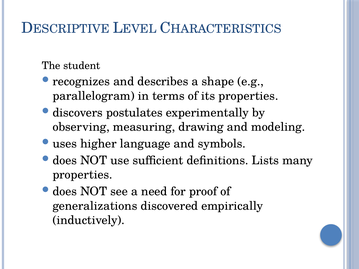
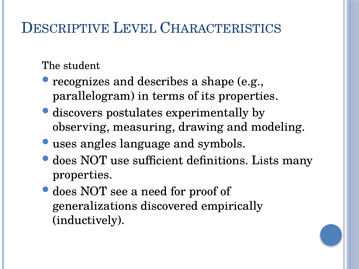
higher: higher -> angles
